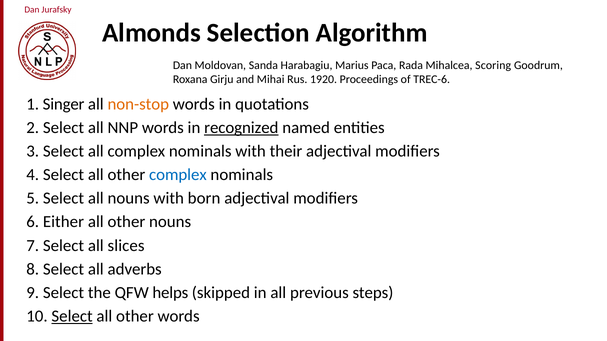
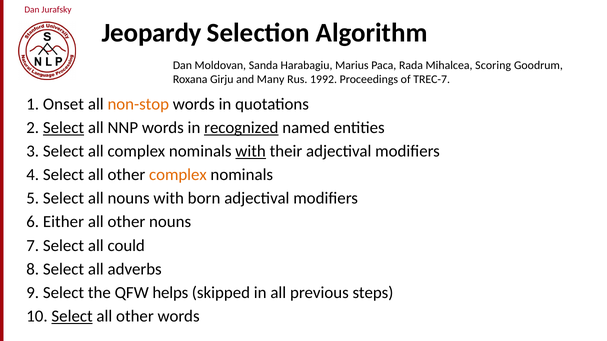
Almonds: Almonds -> Jeopardy
Mihai: Mihai -> Many
1920: 1920 -> 1992
TREC-6: TREC-6 -> TREC-7
Singer: Singer -> Onset
Select at (63, 128) underline: none -> present
with at (251, 151) underline: none -> present
complex at (178, 175) colour: blue -> orange
slices: slices -> could
